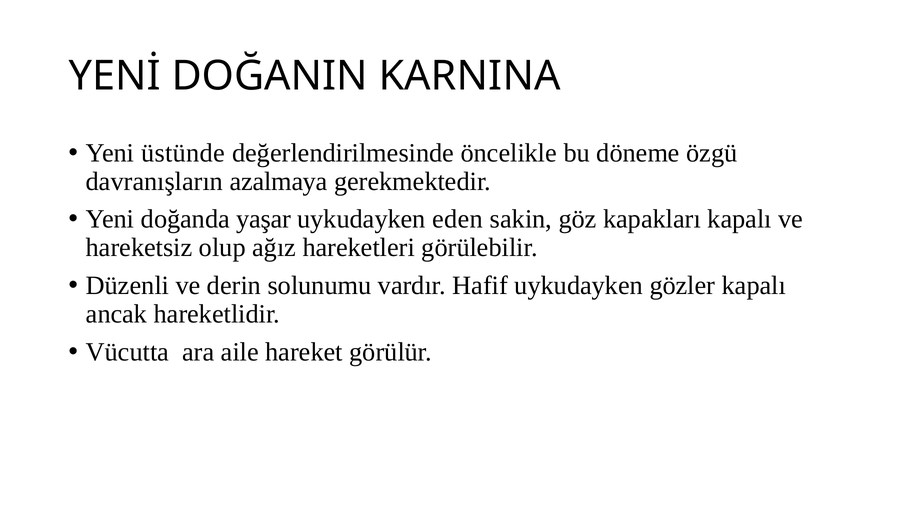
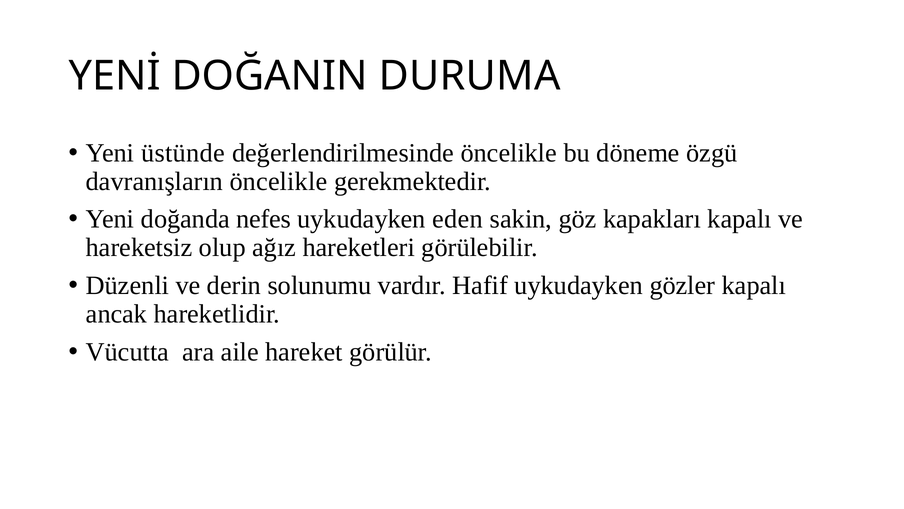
KARNINA: KARNINA -> DURUMA
davranışların azalmaya: azalmaya -> öncelikle
yaşar: yaşar -> nefes
